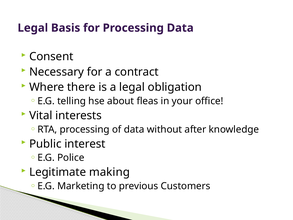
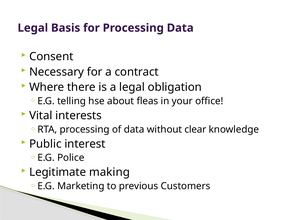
after: after -> clear
